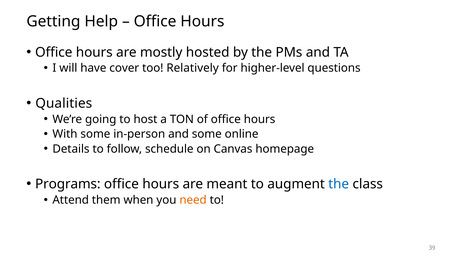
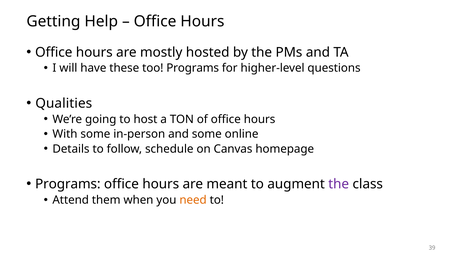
cover: cover -> these
too Relatively: Relatively -> Programs
the at (339, 184) colour: blue -> purple
